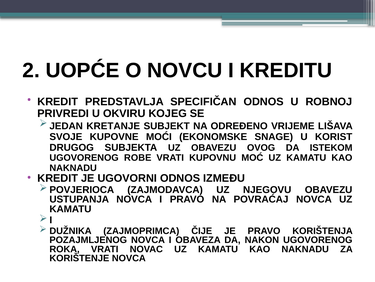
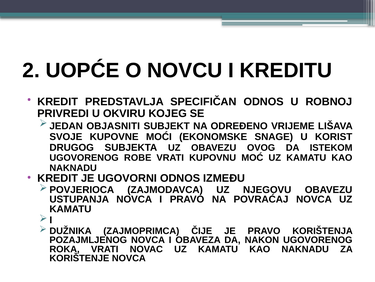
KRETANJE: KRETANJE -> OBJASNITI
